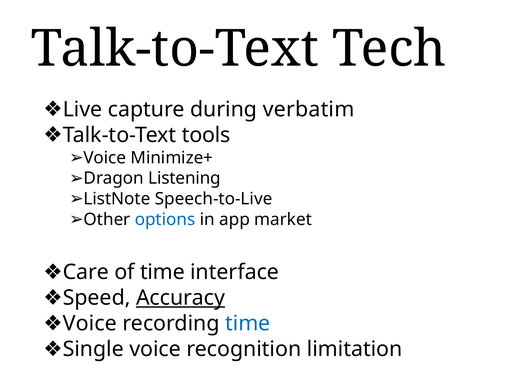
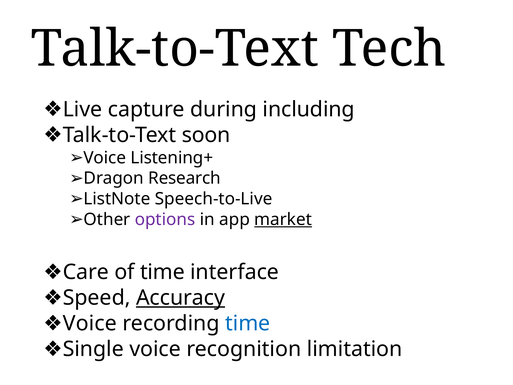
verbatim: verbatim -> including
tools: tools -> soon
Minimize+: Minimize+ -> Listening+
Listening: Listening -> Research
options colour: blue -> purple
market underline: none -> present
